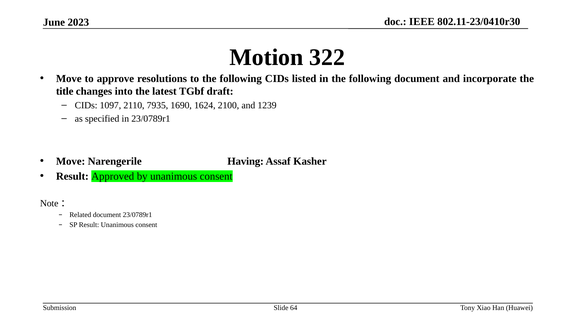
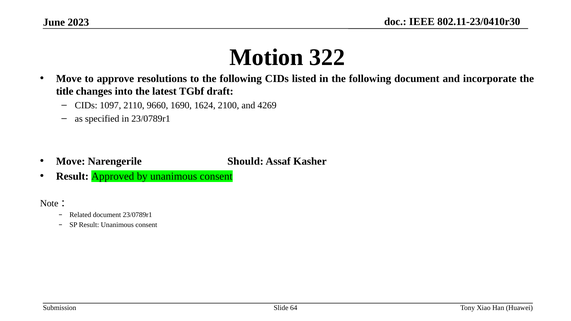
7935: 7935 -> 9660
1239: 1239 -> 4269
Having: Having -> Should
